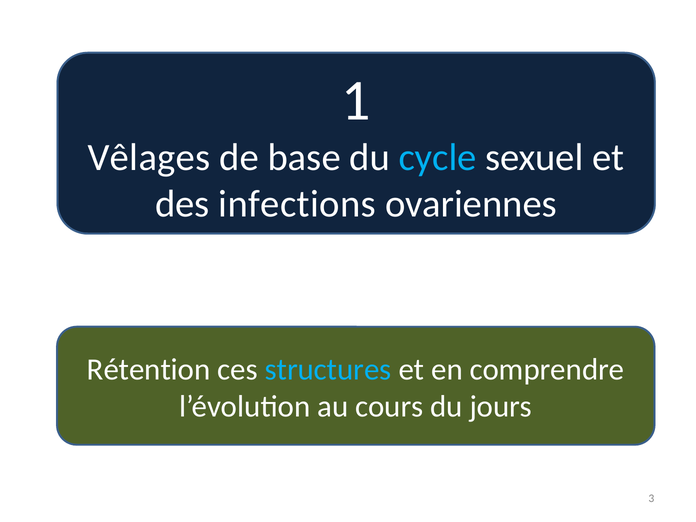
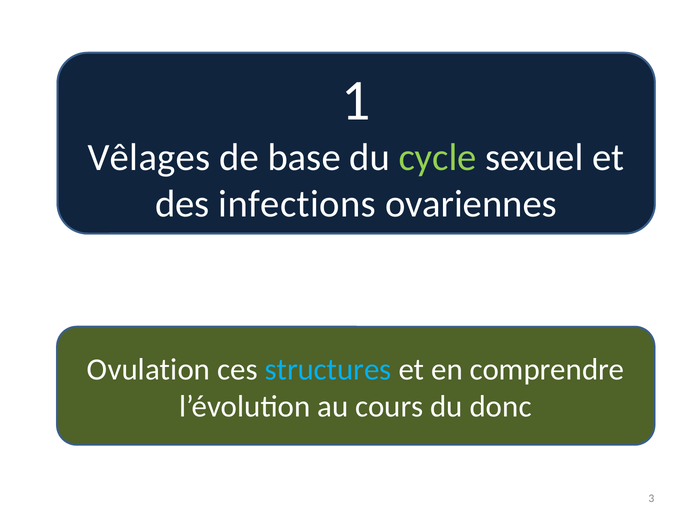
cycle colour: light blue -> light green
Rétention: Rétention -> Ovulation
jours: jours -> donc
